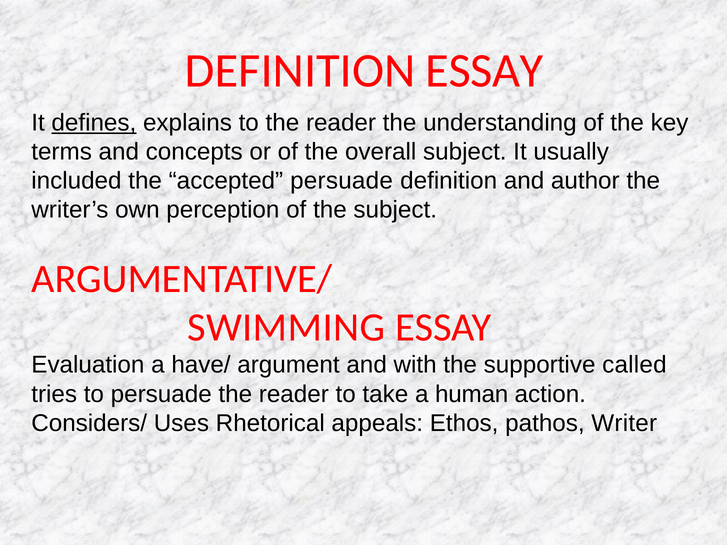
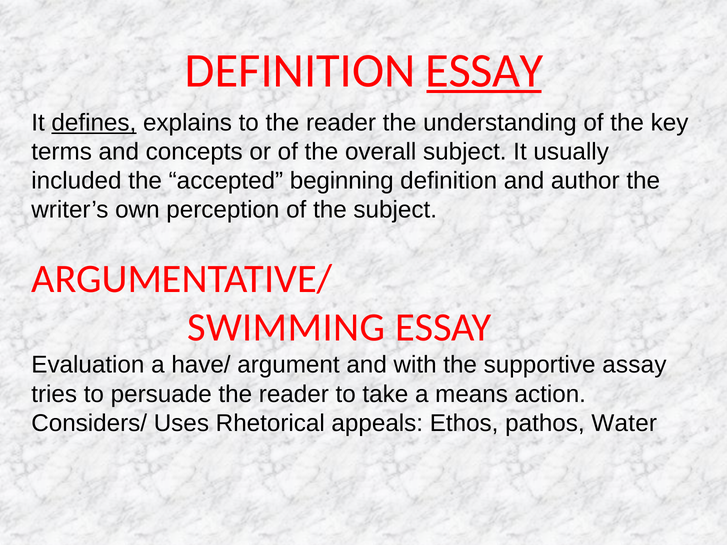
ESSAY at (484, 71) underline: none -> present
accepted persuade: persuade -> beginning
called: called -> assay
human: human -> means
Writer: Writer -> Water
